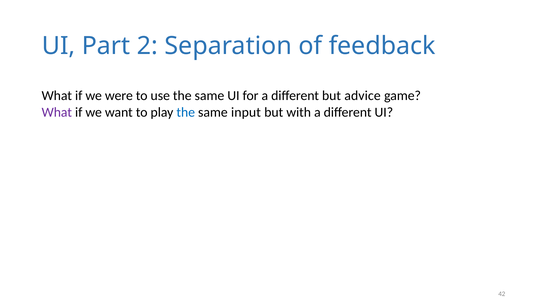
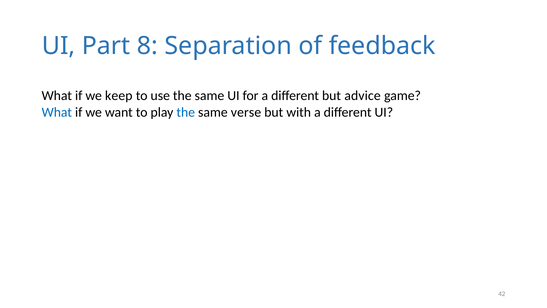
2: 2 -> 8
were: were -> keep
What at (57, 112) colour: purple -> blue
input: input -> verse
